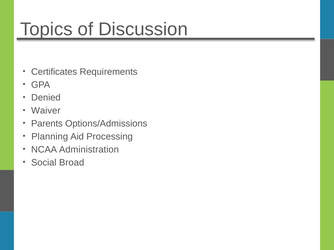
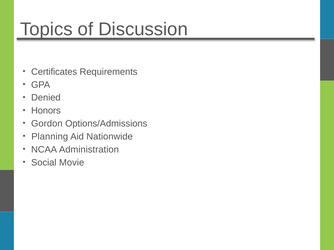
Waiver: Waiver -> Honors
Parents: Parents -> Gordon
Processing: Processing -> Nationwide
Broad: Broad -> Movie
